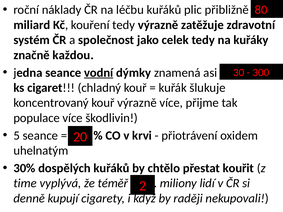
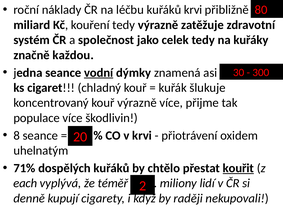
kuřáků plic: plic -> krvi
5: 5 -> 8
30%: 30% -> 71%
kouřit underline: none -> present
time: time -> each
